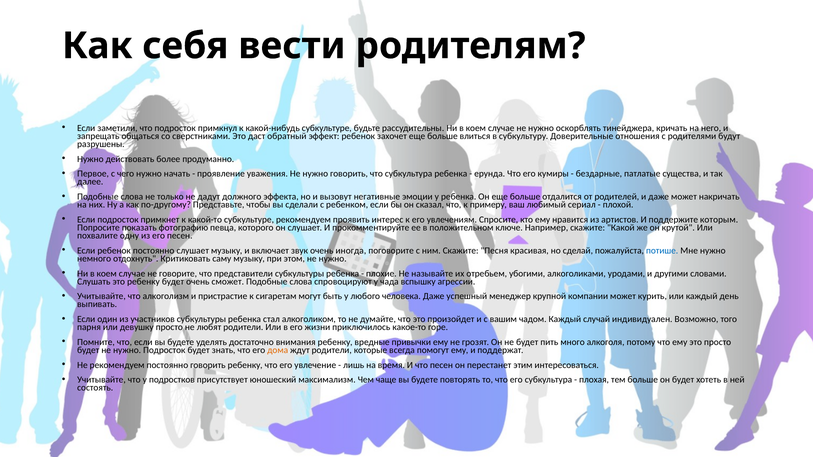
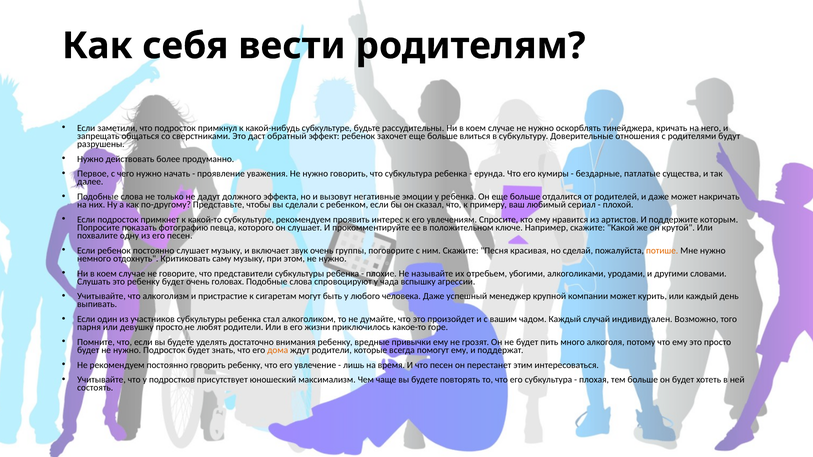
иногда: иногда -> группы
потише colour: blue -> orange
сможет: сможет -> головах
